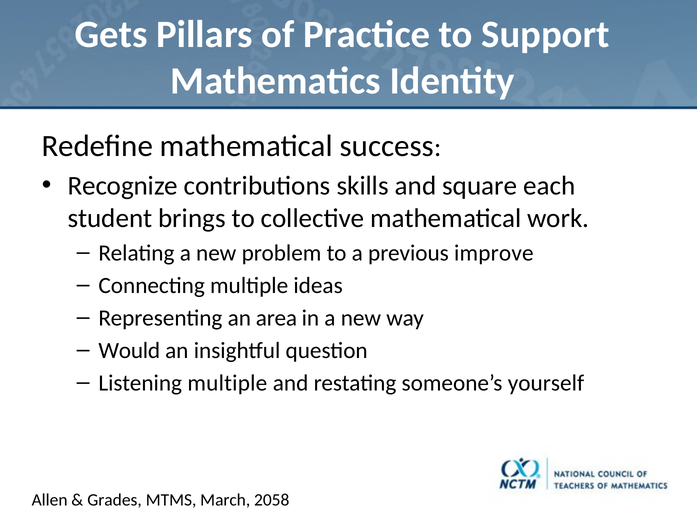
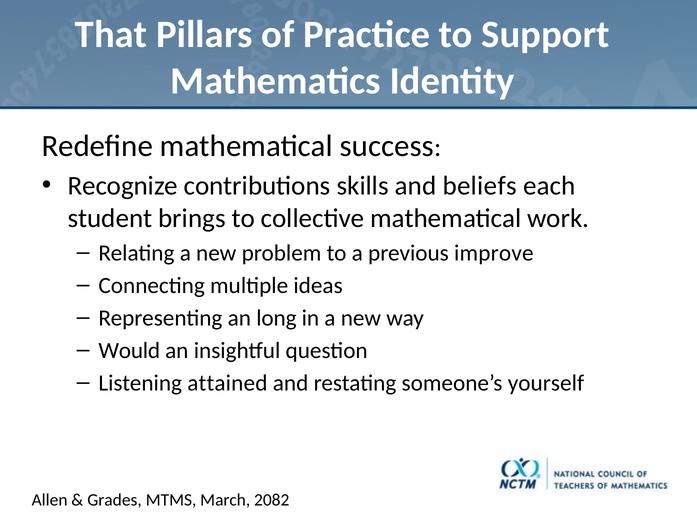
Gets: Gets -> That
square: square -> beliefs
area: area -> long
Listening multiple: multiple -> attained
2058: 2058 -> 2082
